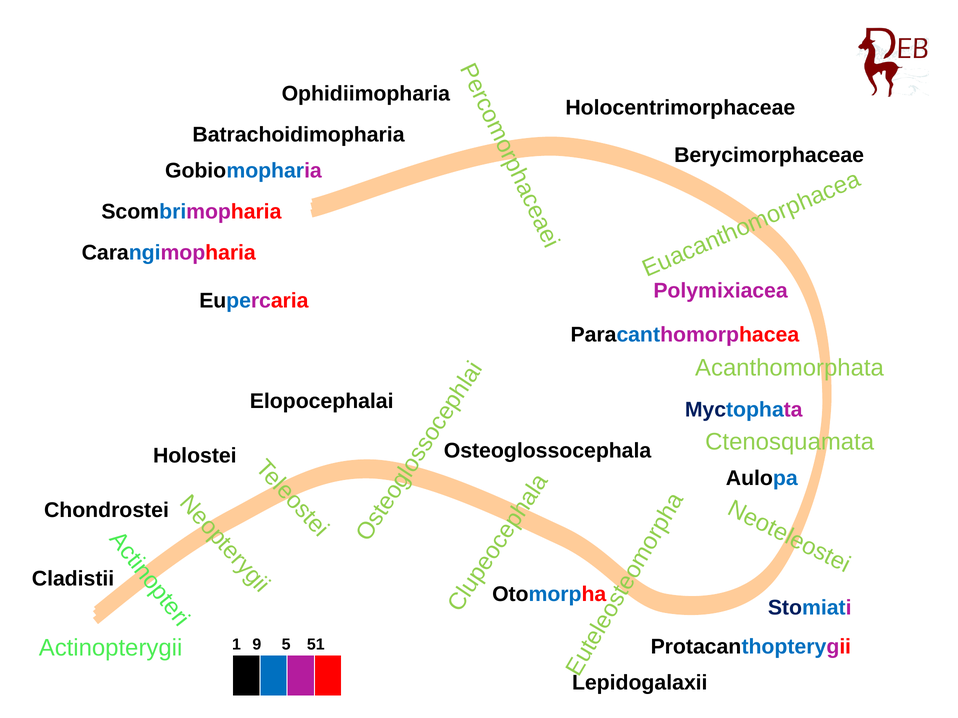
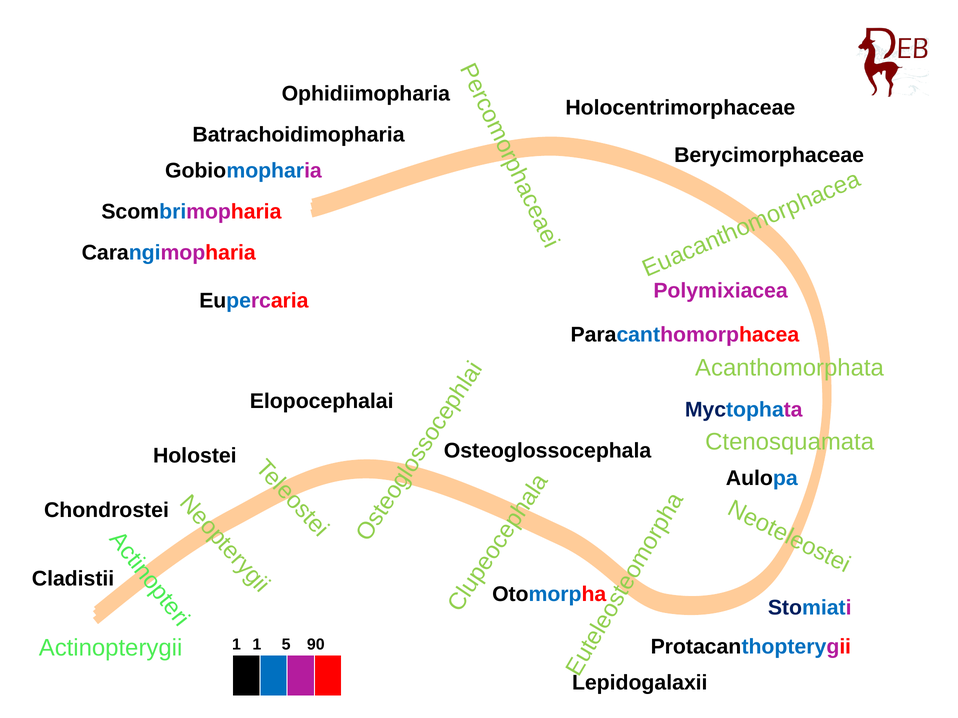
1 9: 9 -> 1
51: 51 -> 90
